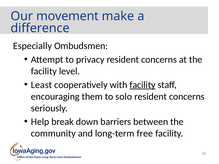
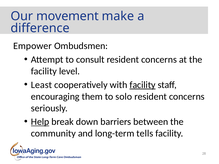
Especially: Especially -> Empower
privacy: privacy -> consult
Help underline: none -> present
free: free -> tells
